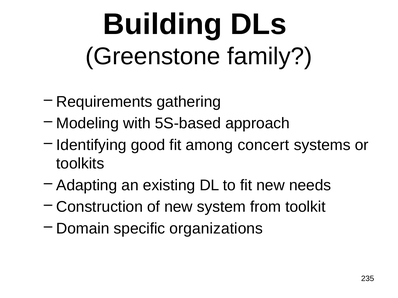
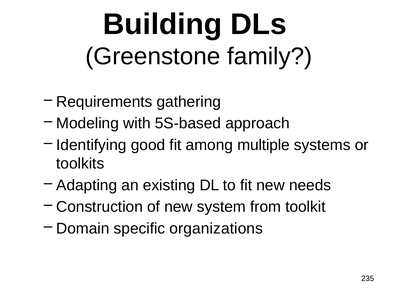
concert: concert -> multiple
